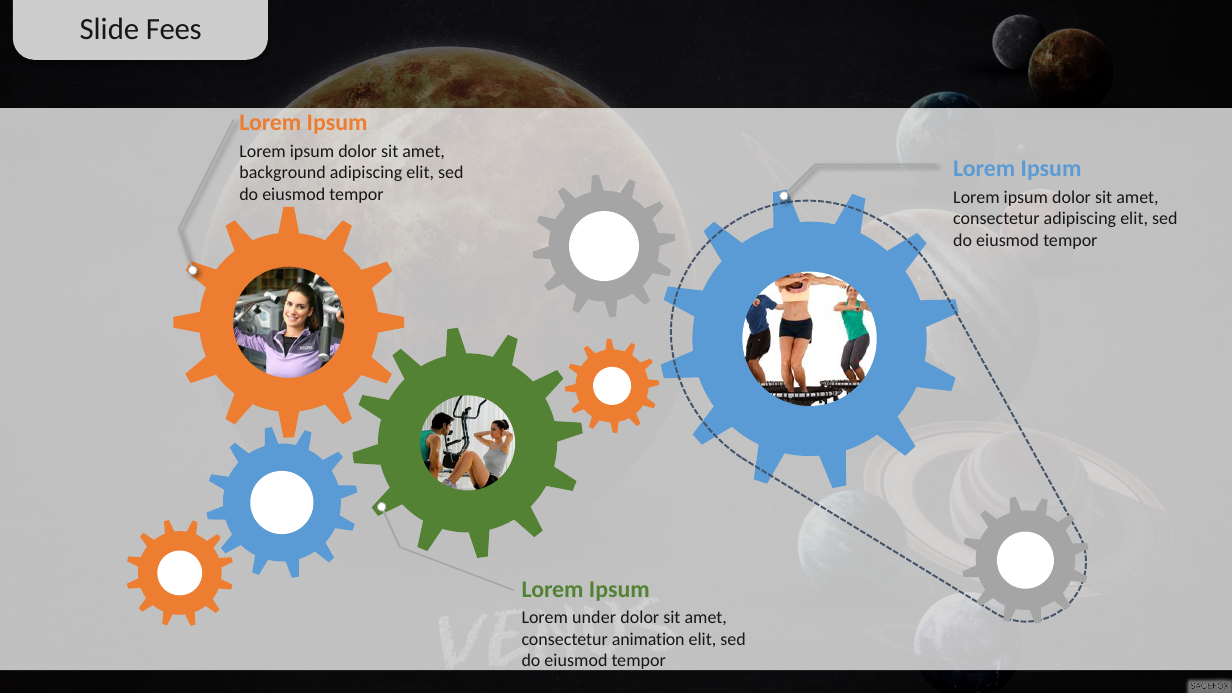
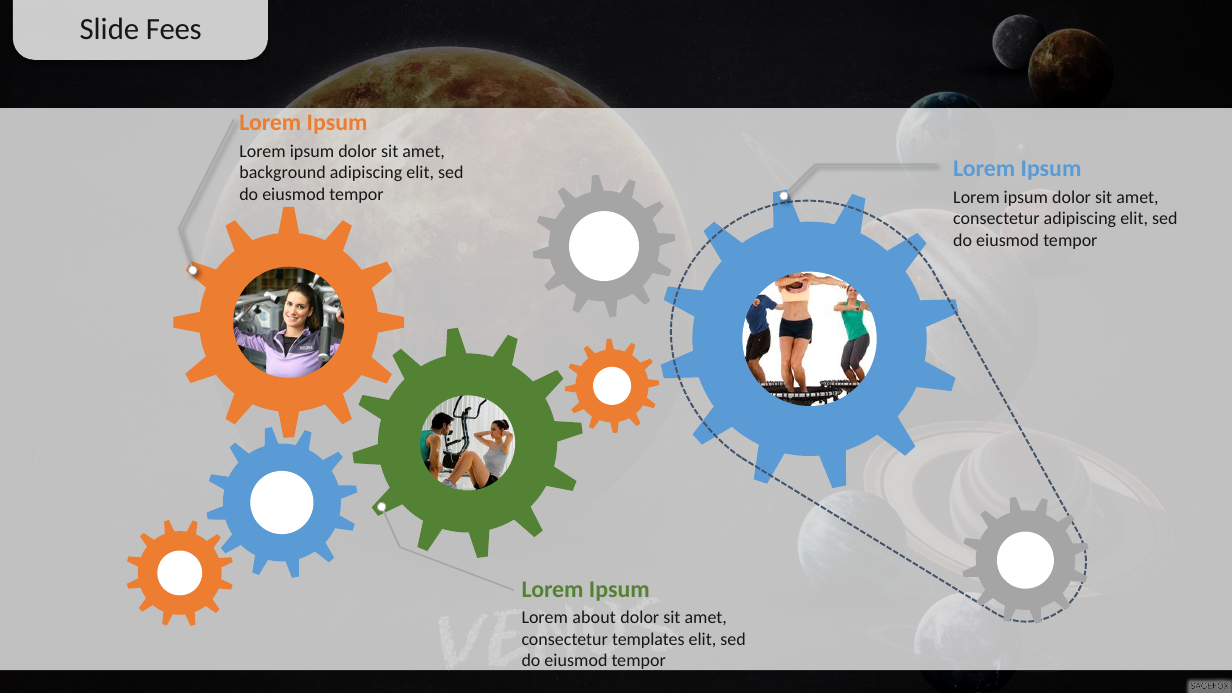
under: under -> about
animation: animation -> templates
